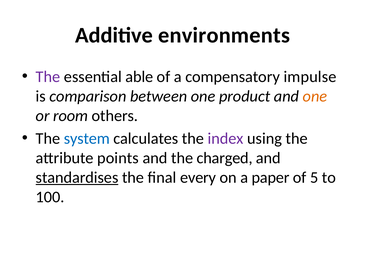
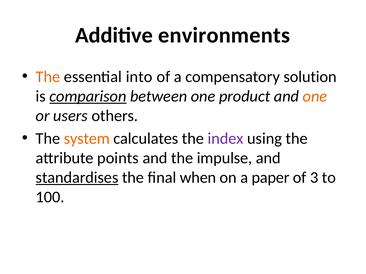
The at (48, 77) colour: purple -> orange
able: able -> into
impulse: impulse -> solution
comparison underline: none -> present
room: room -> users
system colour: blue -> orange
charged: charged -> impulse
every: every -> when
5: 5 -> 3
